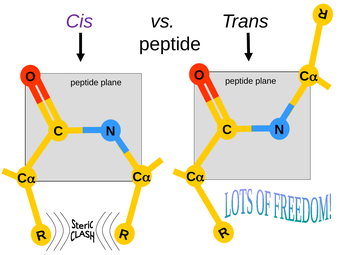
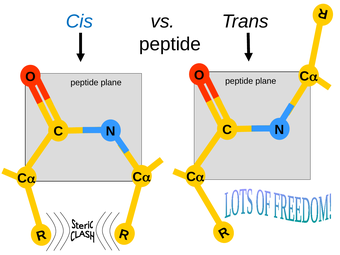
Cis colour: purple -> blue
